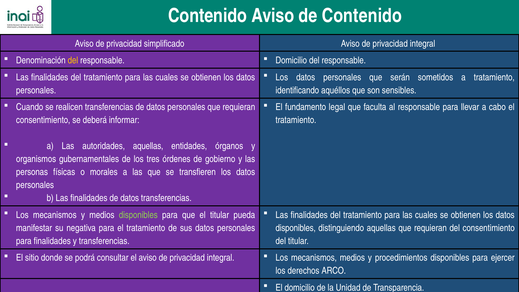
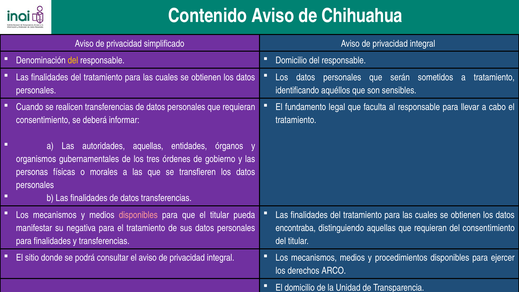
de Contenido: Contenido -> Chihuahua
disponibles at (138, 215) colour: light green -> pink
disponibles at (296, 228): disponibles -> encontraba
